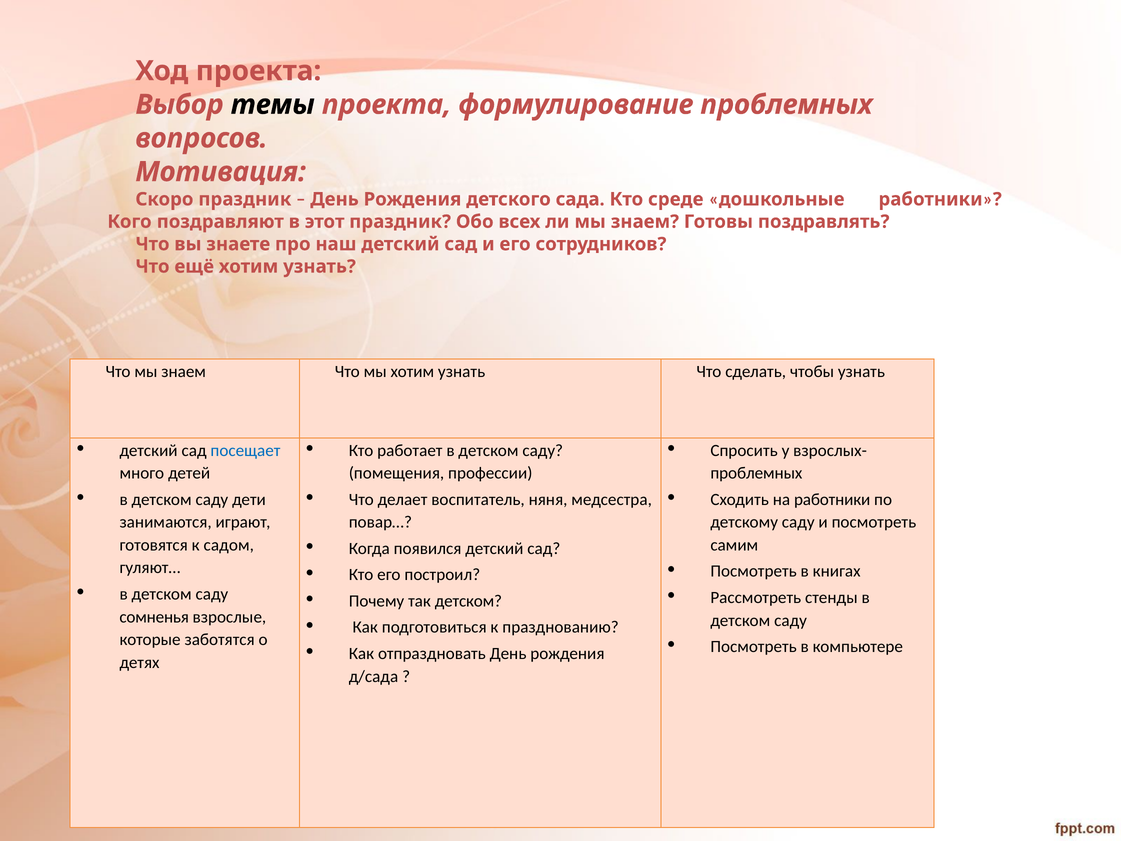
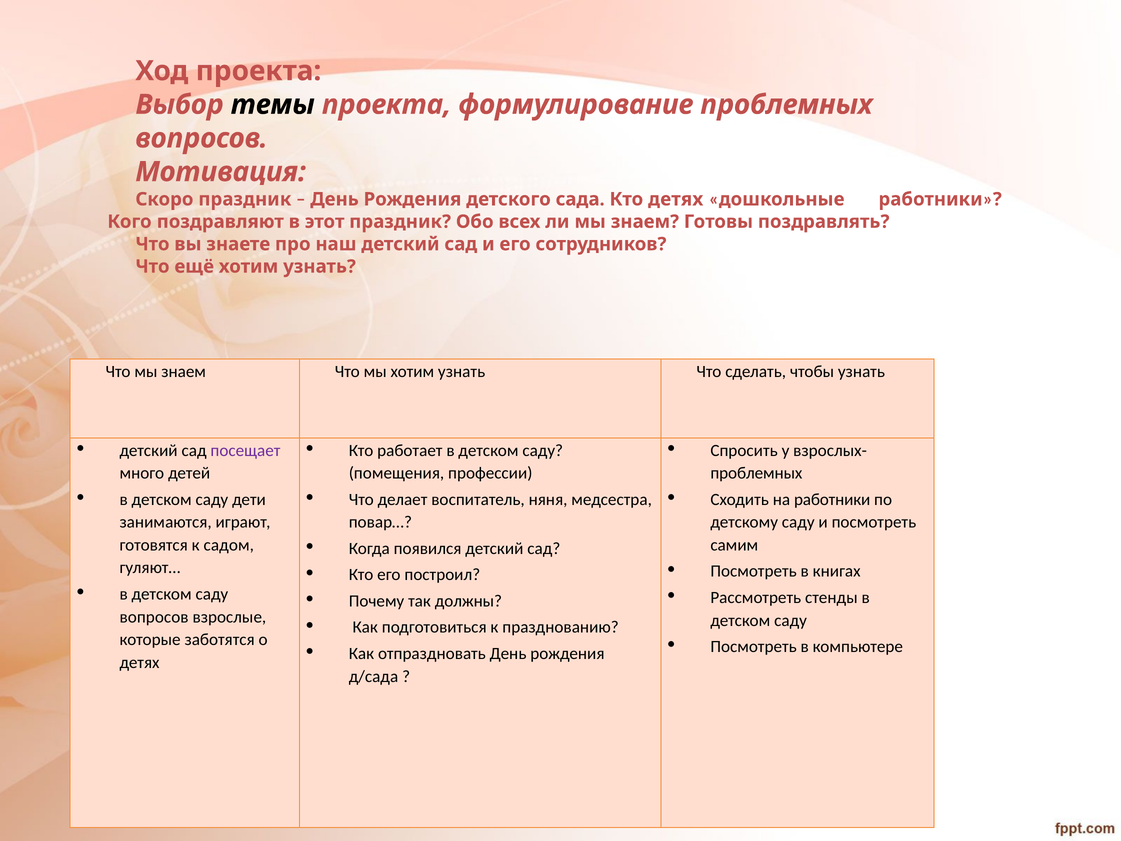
Кто среде: среде -> детях
посещает colour: blue -> purple
так детском: детском -> должны
сомненья at (154, 617): сомненья -> вопросов
